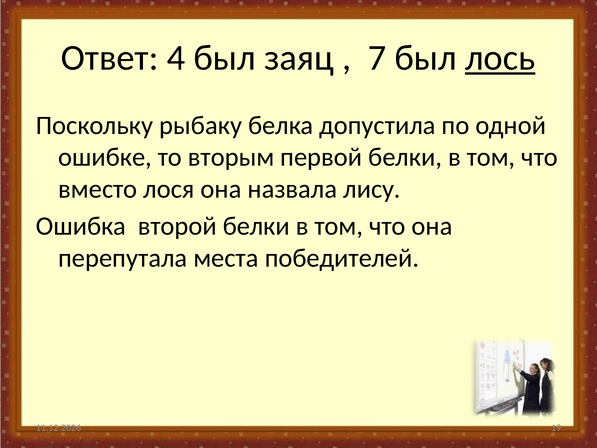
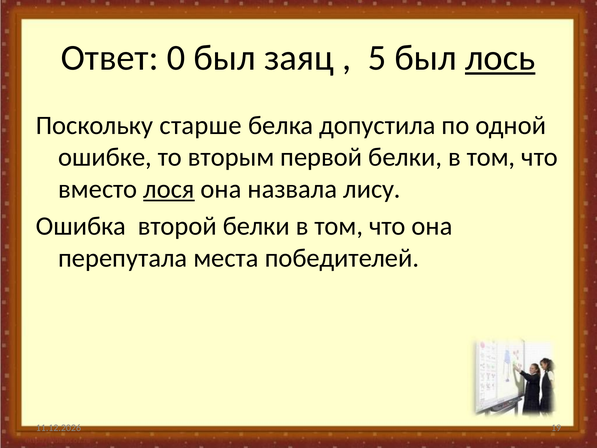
4: 4 -> 0
7: 7 -> 5
рыбаку: рыбаку -> старше
лося underline: none -> present
